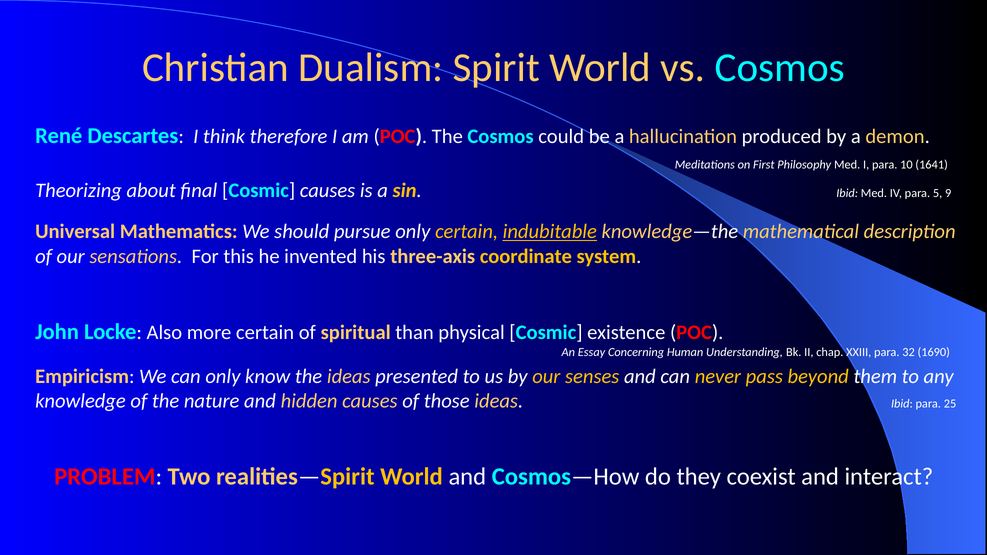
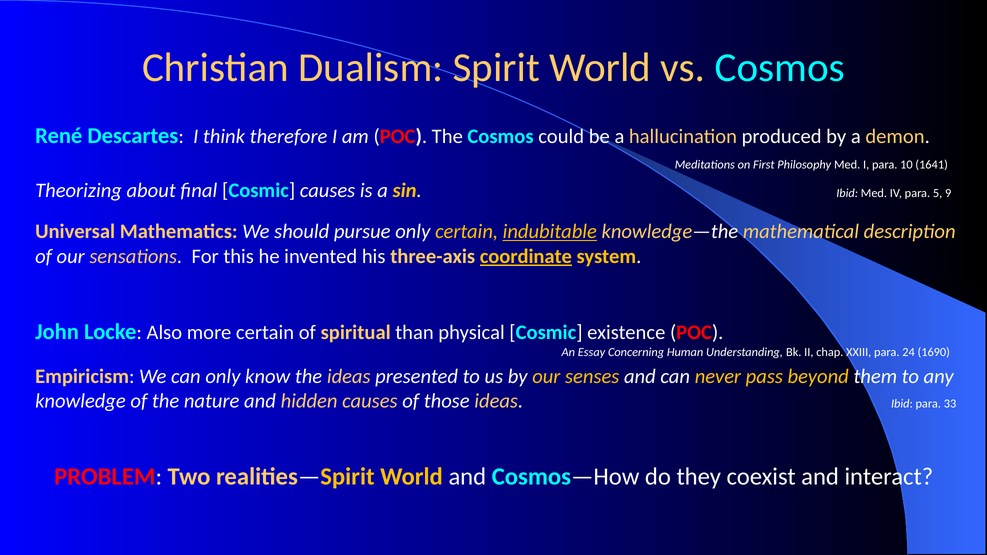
coordinate underline: none -> present
32: 32 -> 24
25: 25 -> 33
